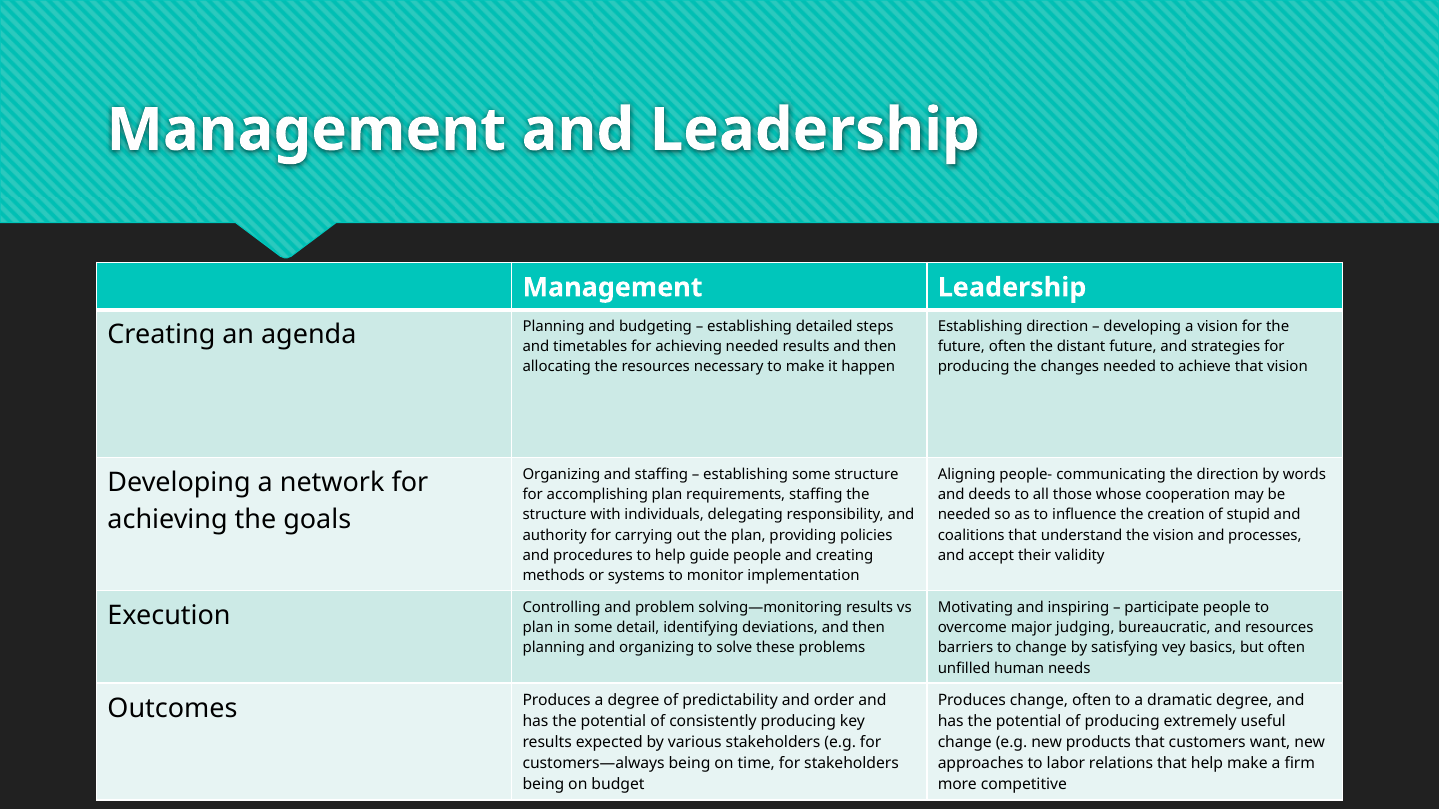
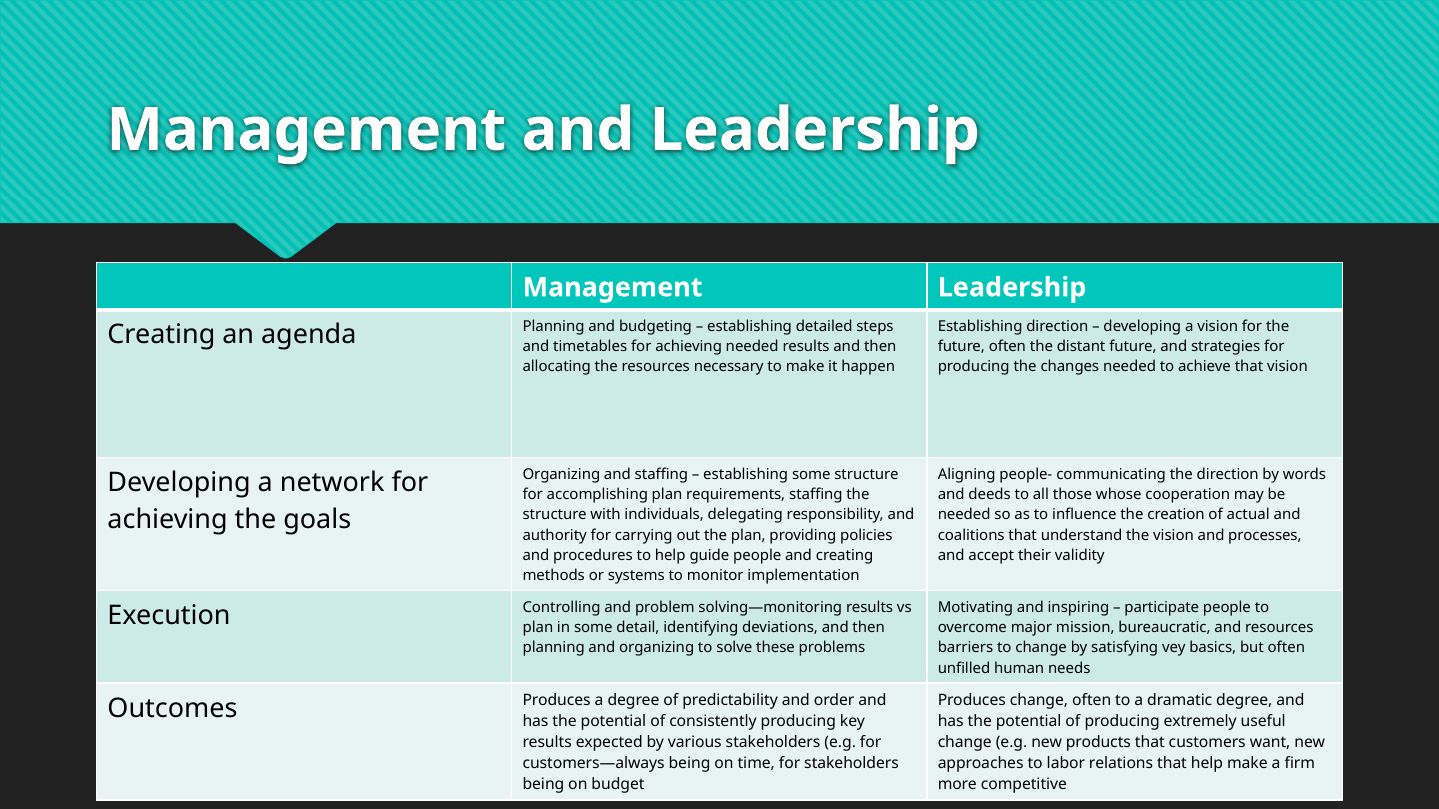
stupid: stupid -> actual
judging: judging -> mission
